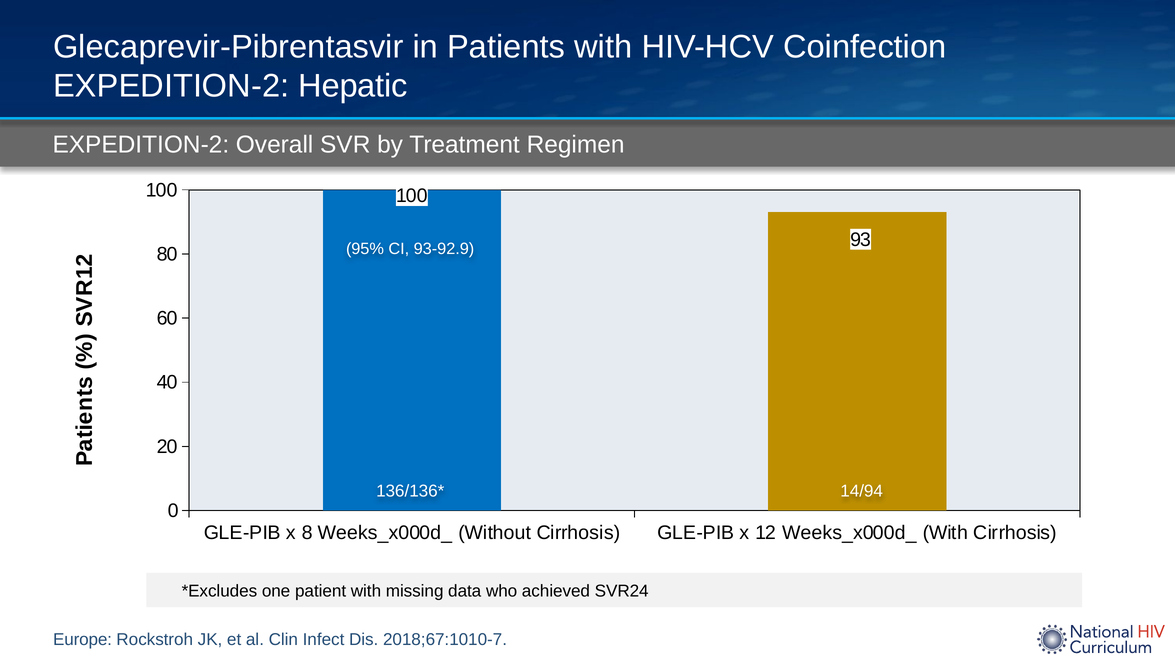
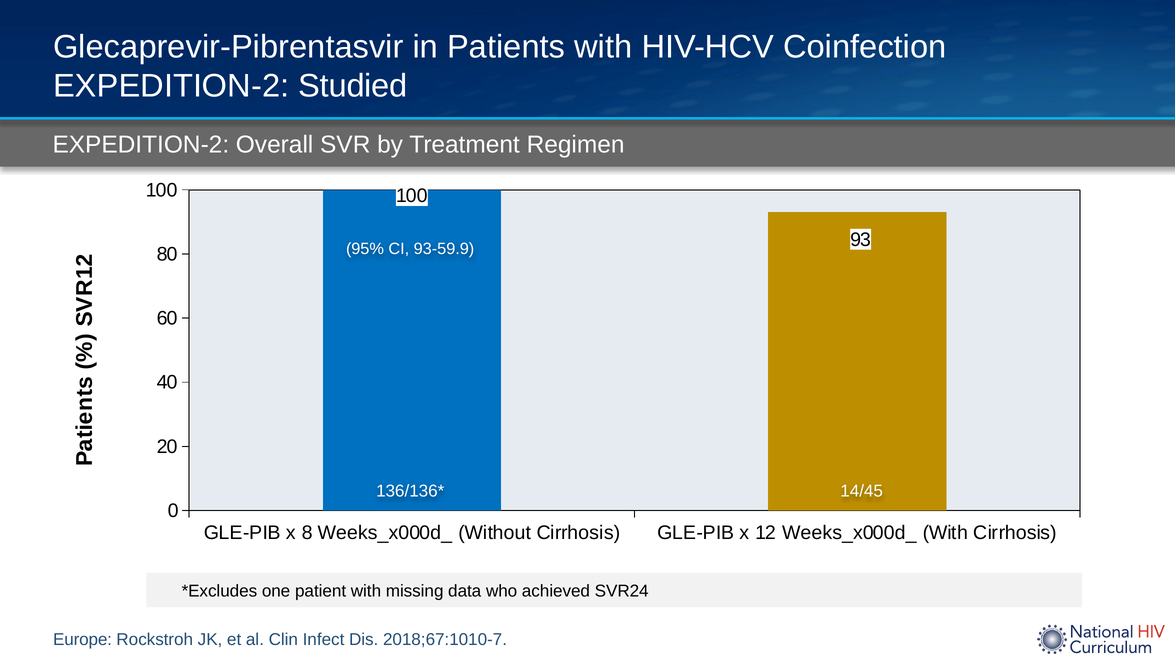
Hepatic: Hepatic -> Studied
93-92.9: 93-92.9 -> 93-59.9
14/94: 14/94 -> 14/45
